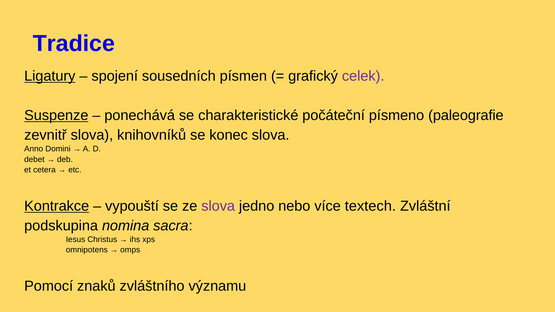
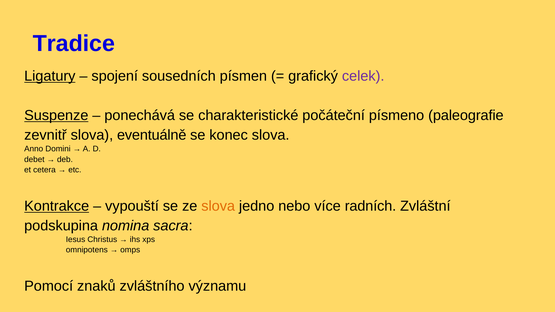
knihovníků: knihovníků -> eventuálně
slova at (218, 206) colour: purple -> orange
textech: textech -> radních
